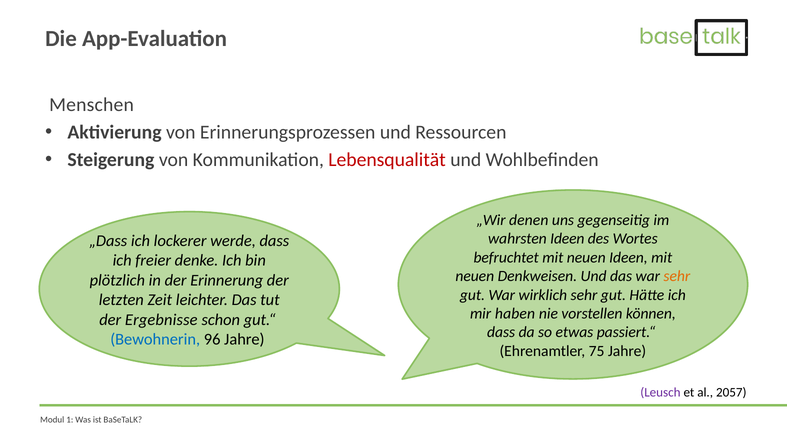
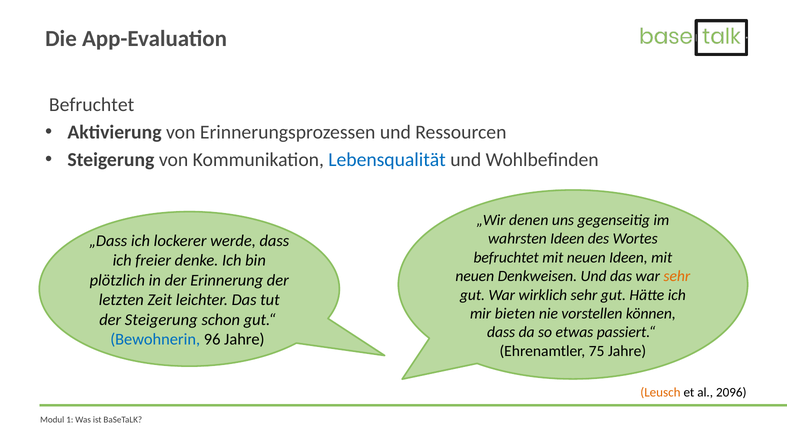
Menschen at (92, 105): Menschen -> Befruchtet
Lebensqualität colour: red -> blue
haben: haben -> bieten
der Ergebnisse: Ergebnisse -> Steigerung
Leusch colour: purple -> orange
2057: 2057 -> 2096
